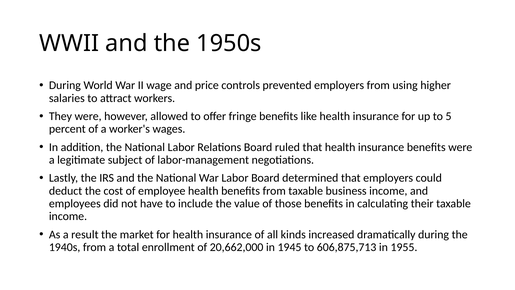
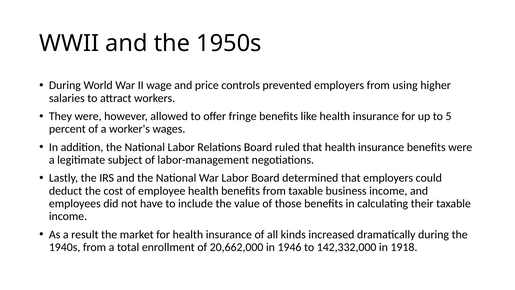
1945: 1945 -> 1946
606,875,713: 606,875,713 -> 142,332,000
1955: 1955 -> 1918
